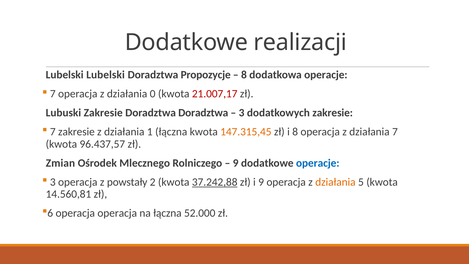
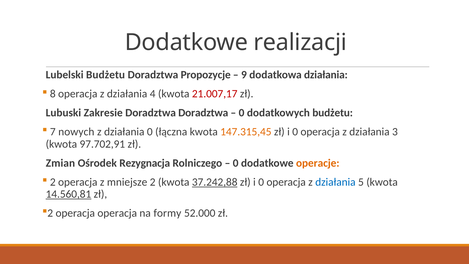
Lubelski Lubelski: Lubelski -> Budżetu
8 at (244, 75): 8 -> 9
dodatkowa operacje: operacje -> działania
7 at (53, 94): 7 -> 8
0: 0 -> 4
3 at (242, 113): 3 -> 0
dodatkowych zakresie: zakresie -> budżetu
7 zakresie: zakresie -> nowych
działania 1: 1 -> 0
8 at (295, 132): 8 -> 0
działania 7: 7 -> 3
96.437,57: 96.437,57 -> 97.702,91
Mlecznego: Mlecznego -> Rezygnacja
9 at (236, 163): 9 -> 0
operacje at (318, 163) colour: blue -> orange
3 at (53, 182): 3 -> 2
powstały: powstały -> mniejsze
9 at (261, 182): 9 -> 0
działania at (335, 182) colour: orange -> blue
14.560,81 underline: none -> present
6 at (50, 213): 6 -> 2
na łączna: łączna -> formy
